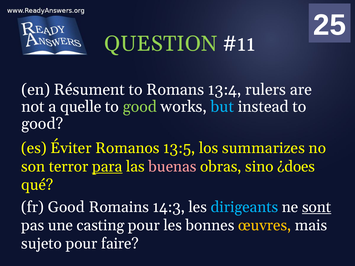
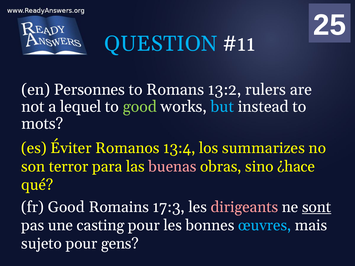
QUESTION colour: light green -> light blue
Résument: Résument -> Personnes
13:4: 13:4 -> 13:2
quelle: quelle -> lequel
good at (42, 124): good -> mots
13:5: 13:5 -> 13:4
para underline: present -> none
¿does: ¿does -> ¿hace
14:3: 14:3 -> 17:3
dirigeants colour: light blue -> pink
œuvres colour: yellow -> light blue
faire: faire -> gens
